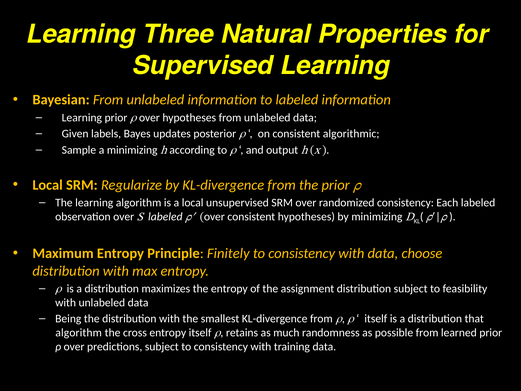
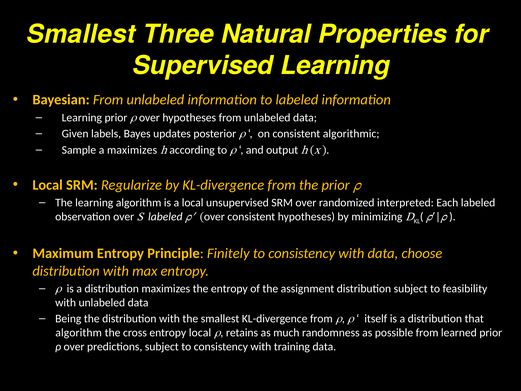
Learning at (81, 34): Learning -> Smallest
a minimizing: minimizing -> maximizes
consistency at (405, 203): consistency -> interpreted
entropy itself: itself -> local
